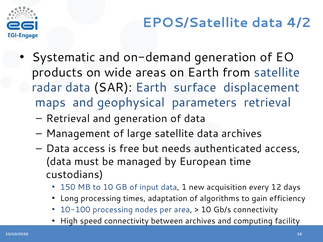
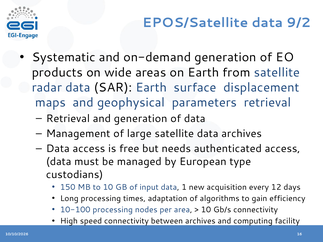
4/2: 4/2 -> 9/2
time: time -> type
